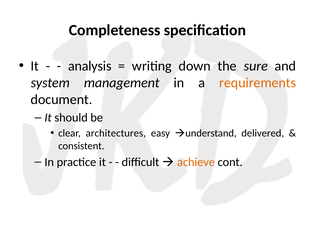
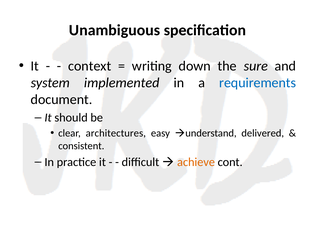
Completeness: Completeness -> Unambiguous
analysis: analysis -> context
management: management -> implemented
requirements colour: orange -> blue
